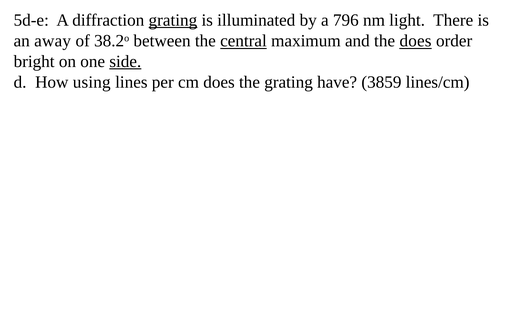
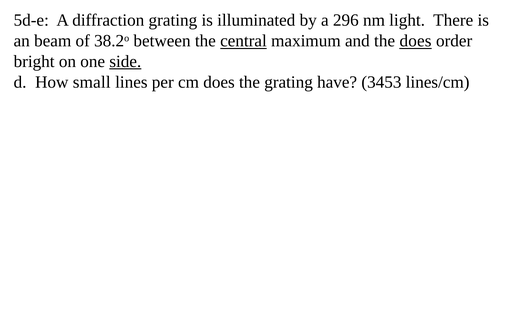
grating at (173, 20) underline: present -> none
796: 796 -> 296
away: away -> beam
using: using -> small
3859: 3859 -> 3453
